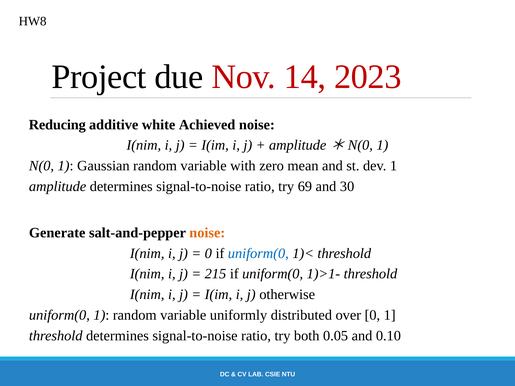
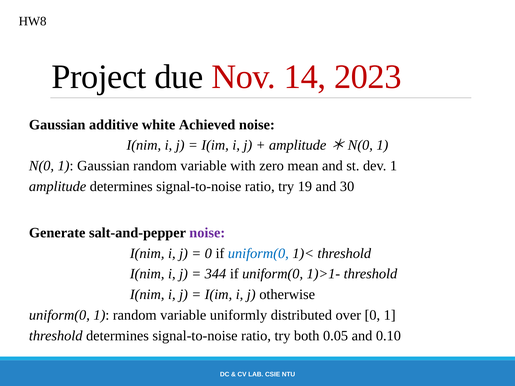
Reducing at (57, 125): Reducing -> Gaussian
69: 69 -> 19
noise at (207, 233) colour: orange -> purple
215: 215 -> 344
